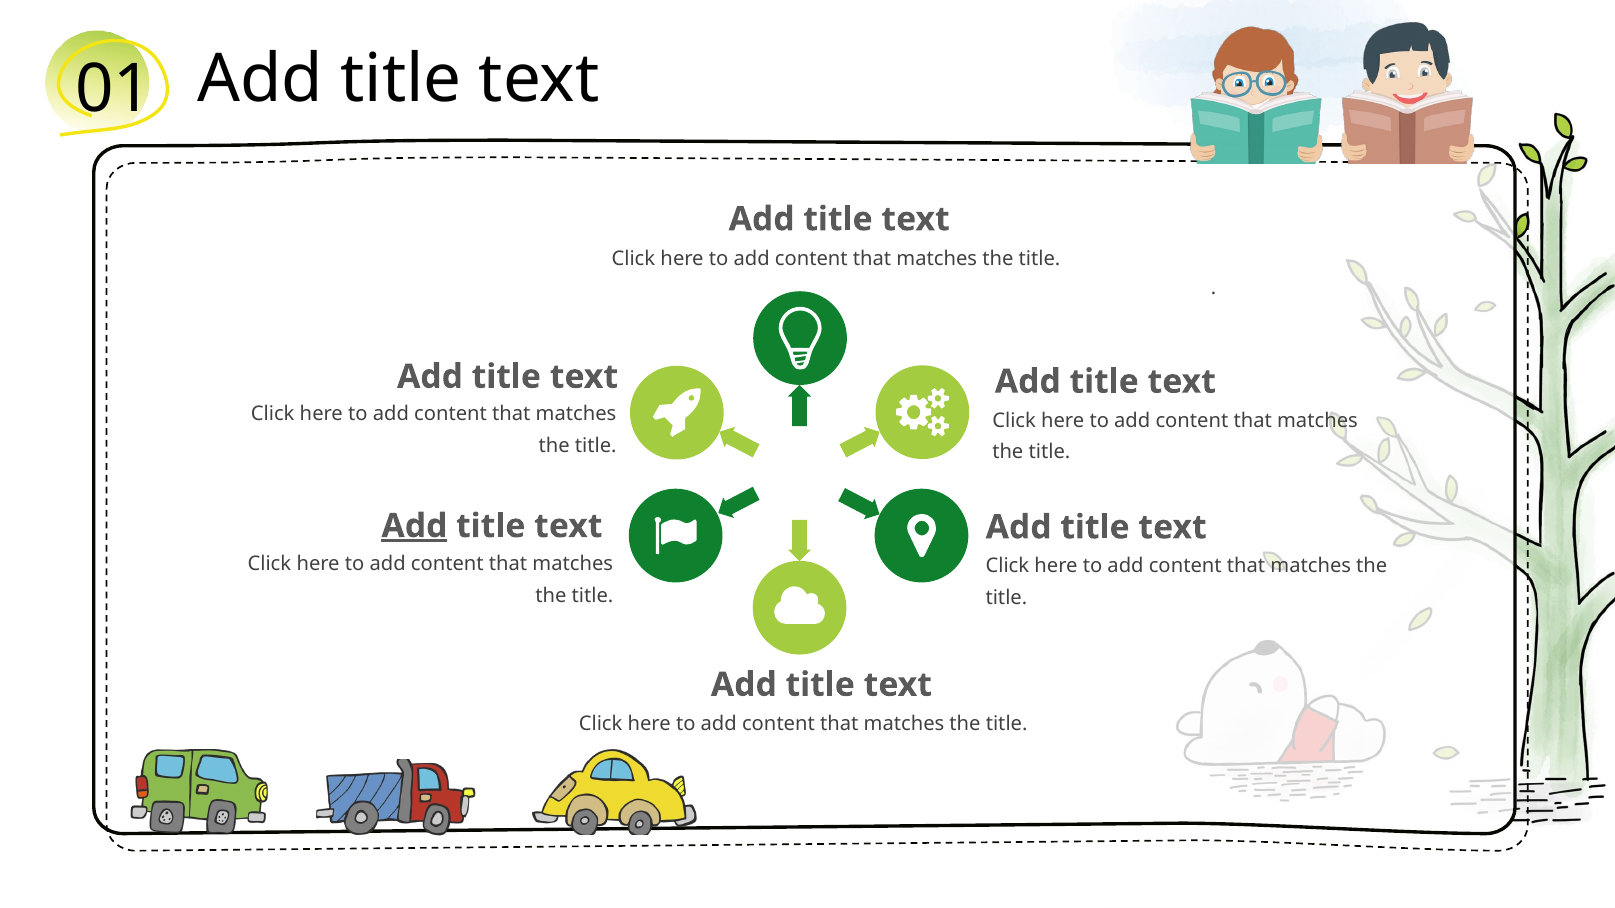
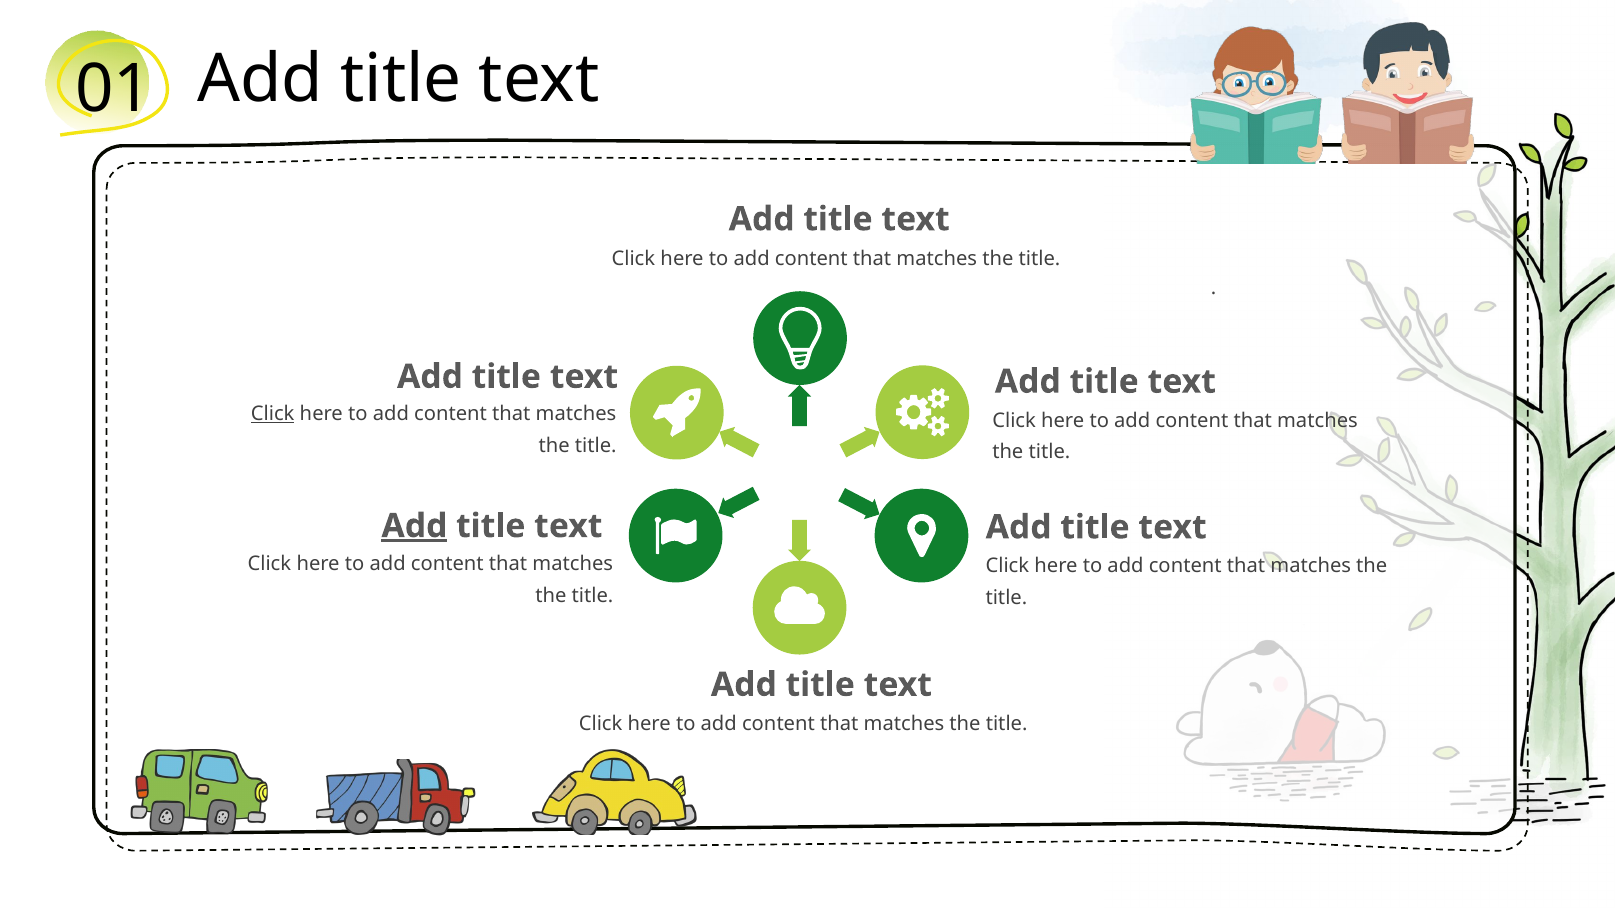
Click at (273, 414) underline: none -> present
